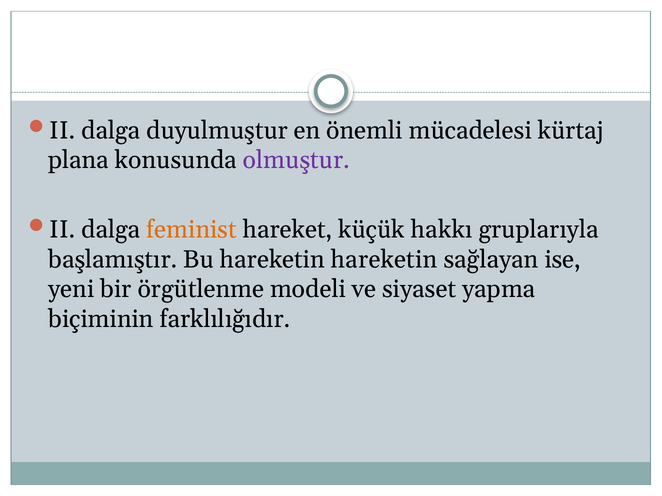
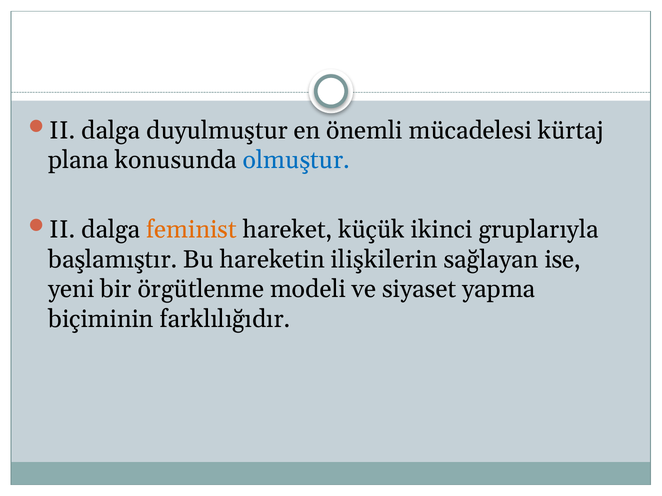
olmuştur colour: purple -> blue
hakkı: hakkı -> ikinci
hareketin hareketin: hareketin -> ilişkilerin
